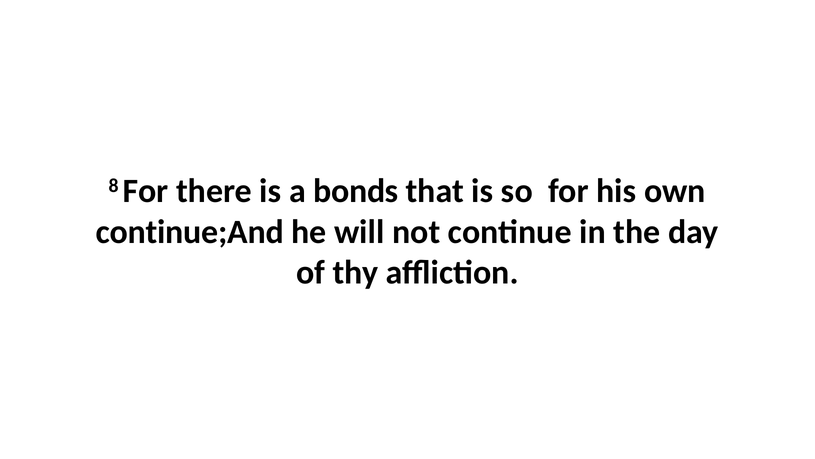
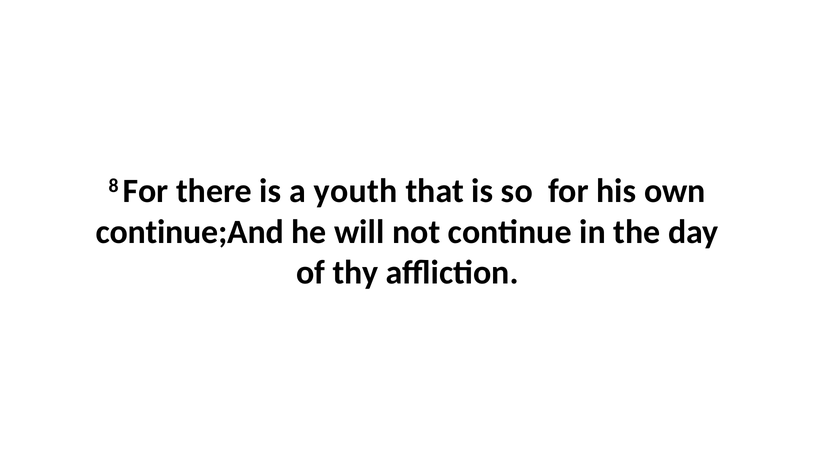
bonds: bonds -> youth
